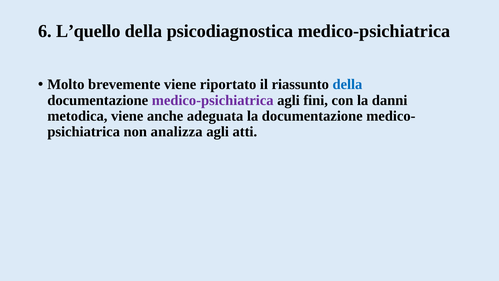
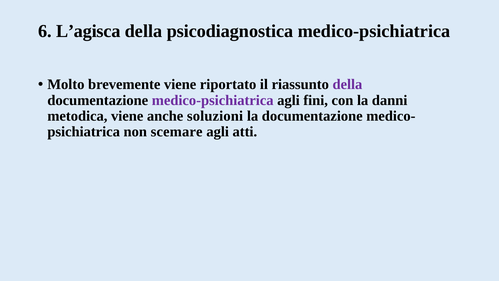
L’quello: L’quello -> L’agisca
della at (347, 84) colour: blue -> purple
adeguata: adeguata -> soluzioni
analizza: analizza -> scemare
